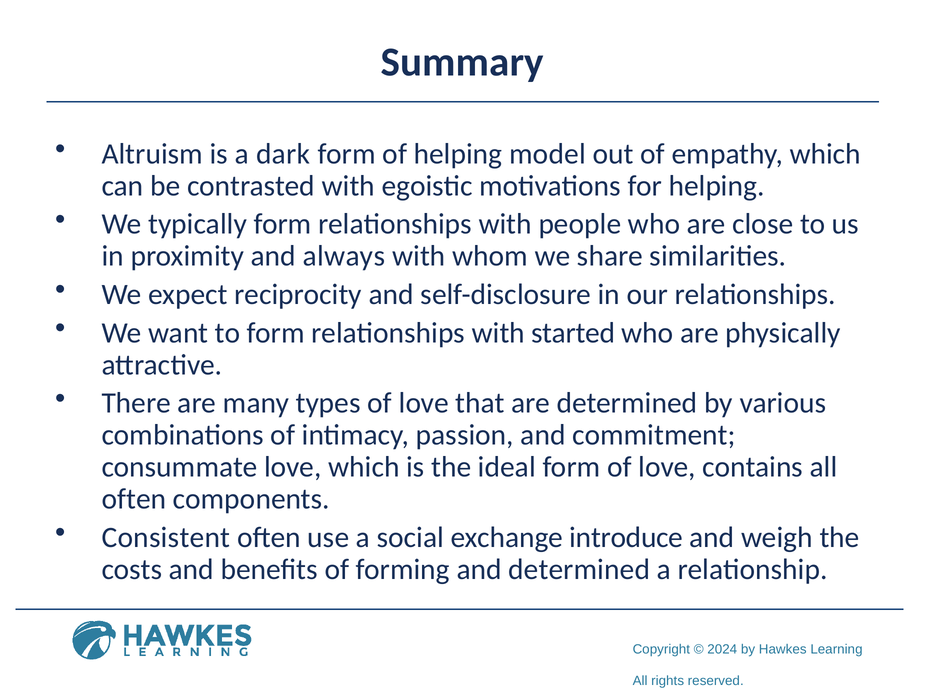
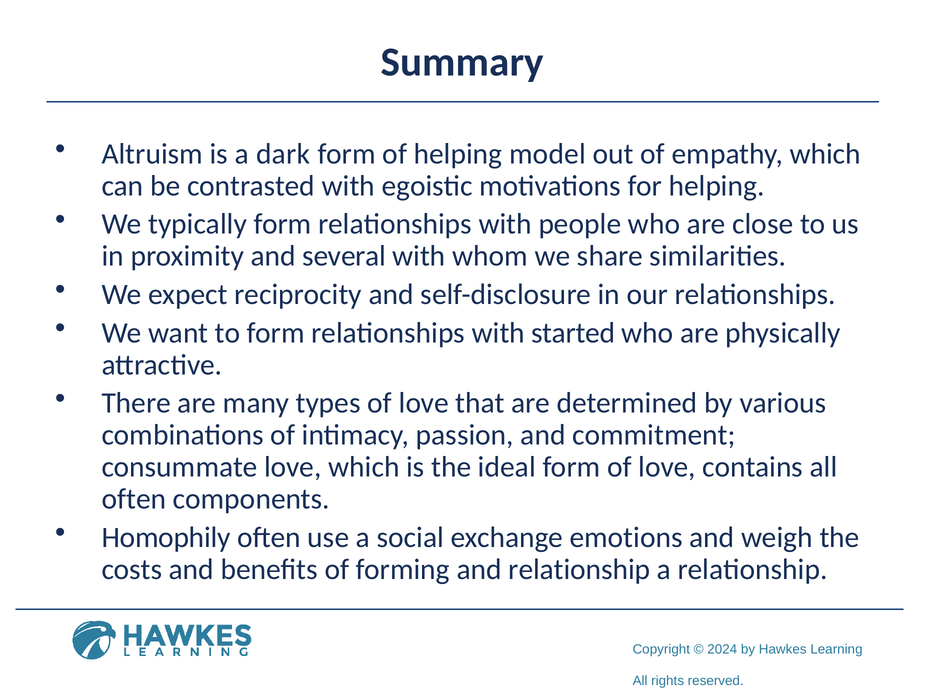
always: always -> several
Consistent: Consistent -> Homophily
introduce: introduce -> emotions
and determined: determined -> relationship
